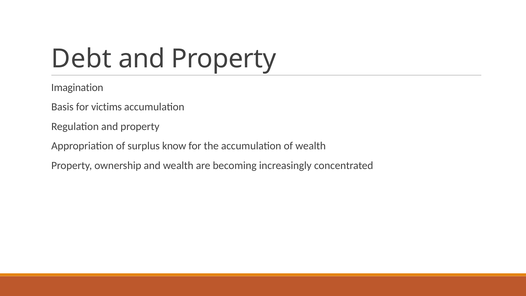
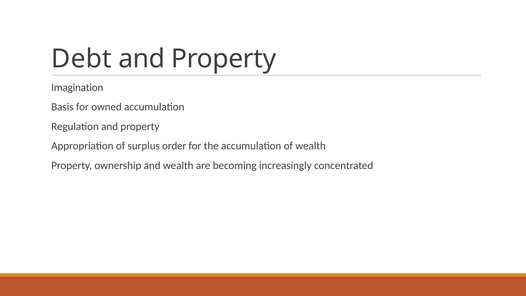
victims: victims -> owned
know: know -> order
